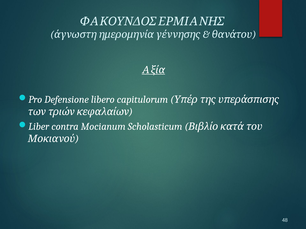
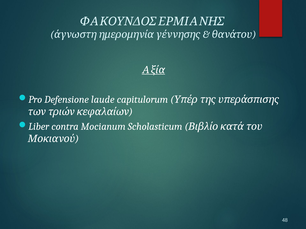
libero: libero -> laude
